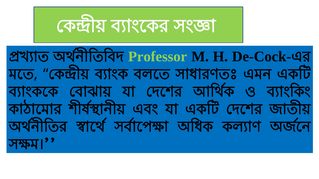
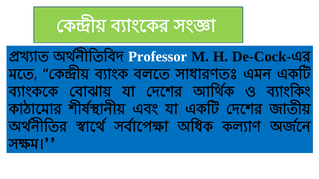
Professor colour: light green -> white
